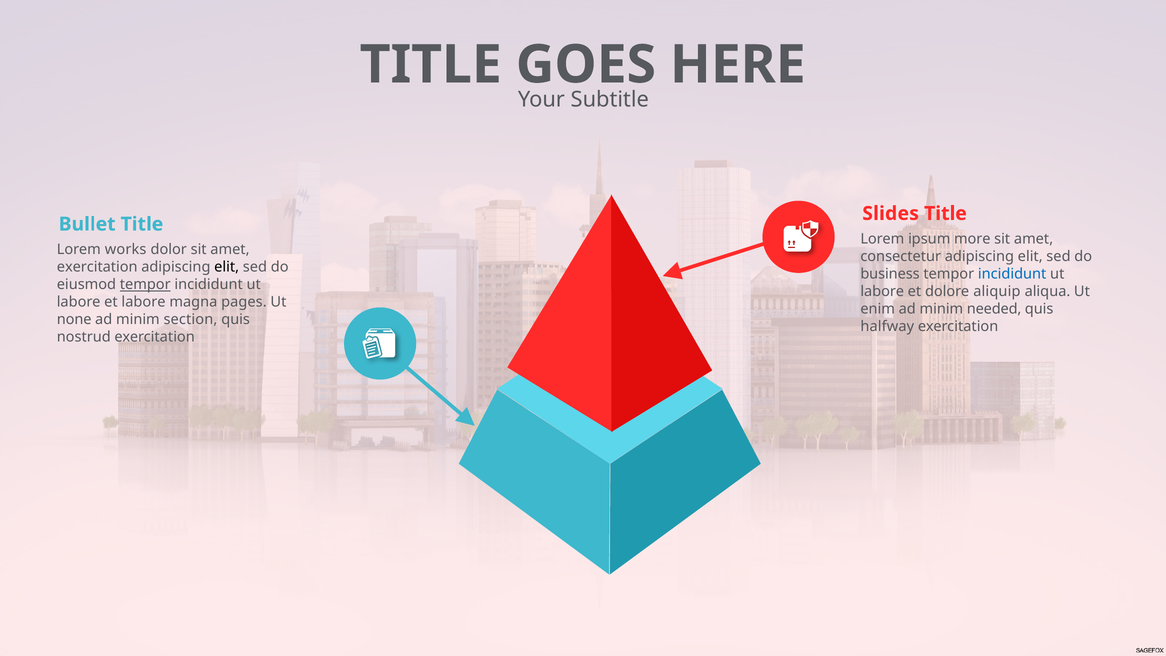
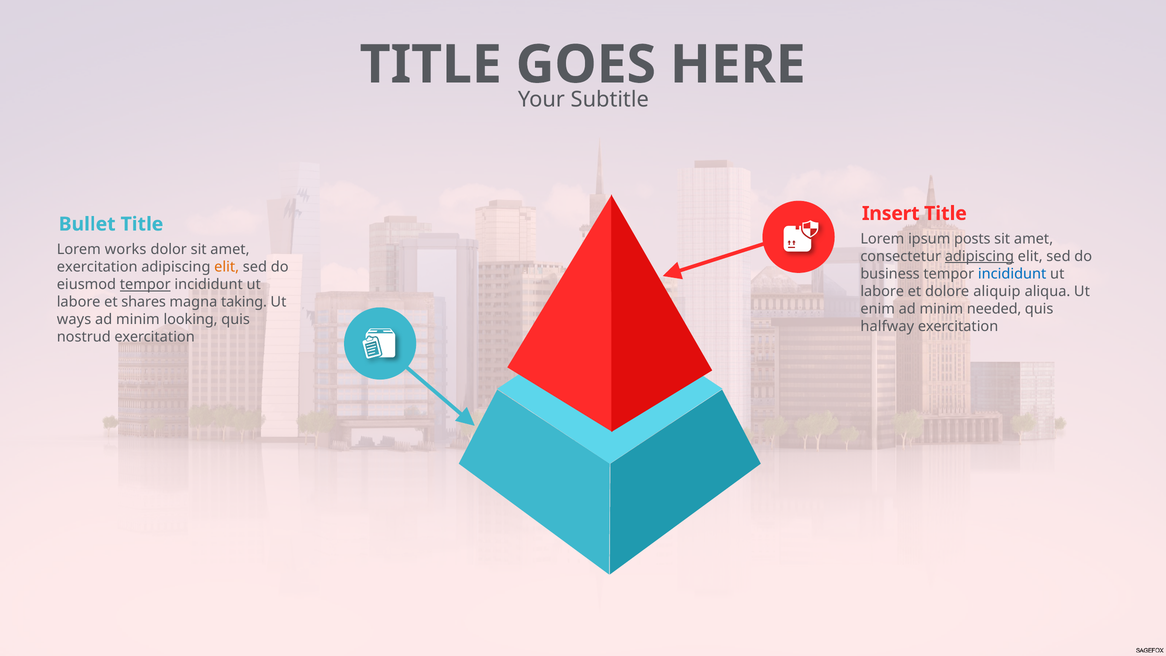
Slides: Slides -> Insert
more: more -> posts
adipiscing at (979, 256) underline: none -> present
elit at (227, 267) colour: black -> orange
et labore: labore -> shares
pages: pages -> taking
none: none -> ways
section: section -> looking
